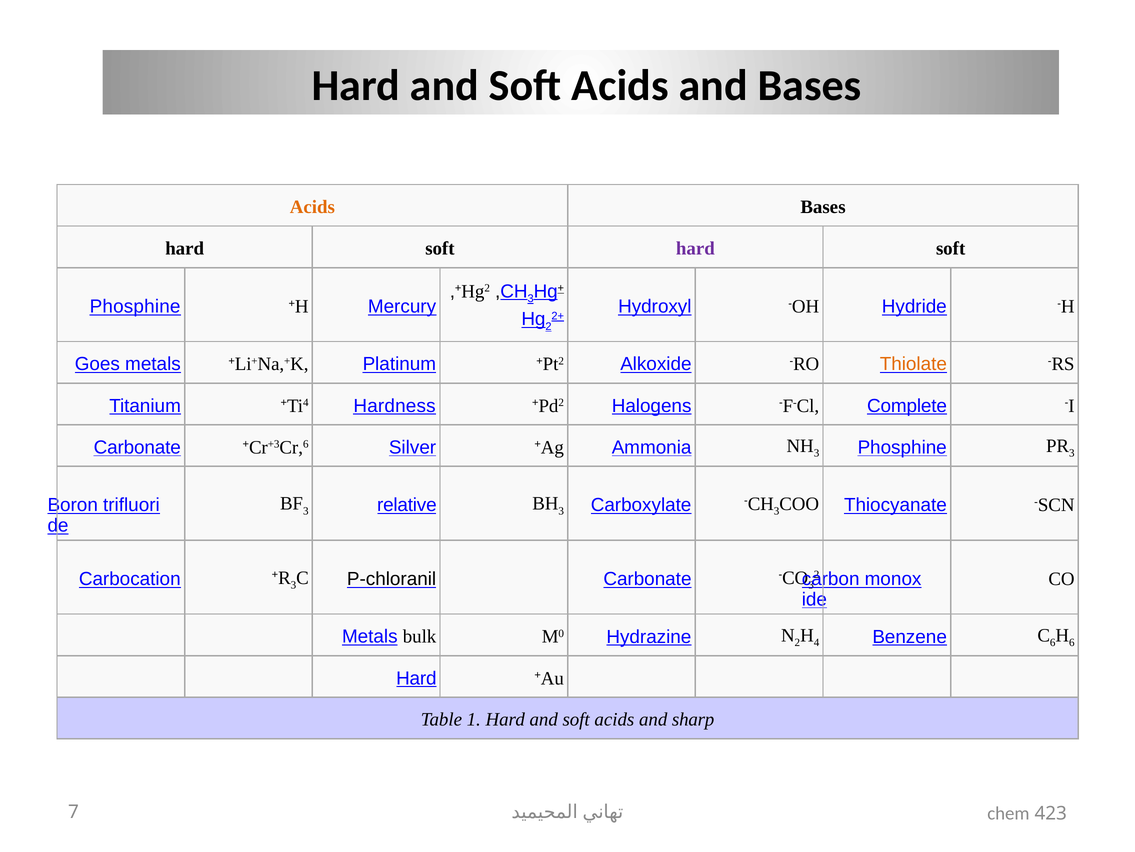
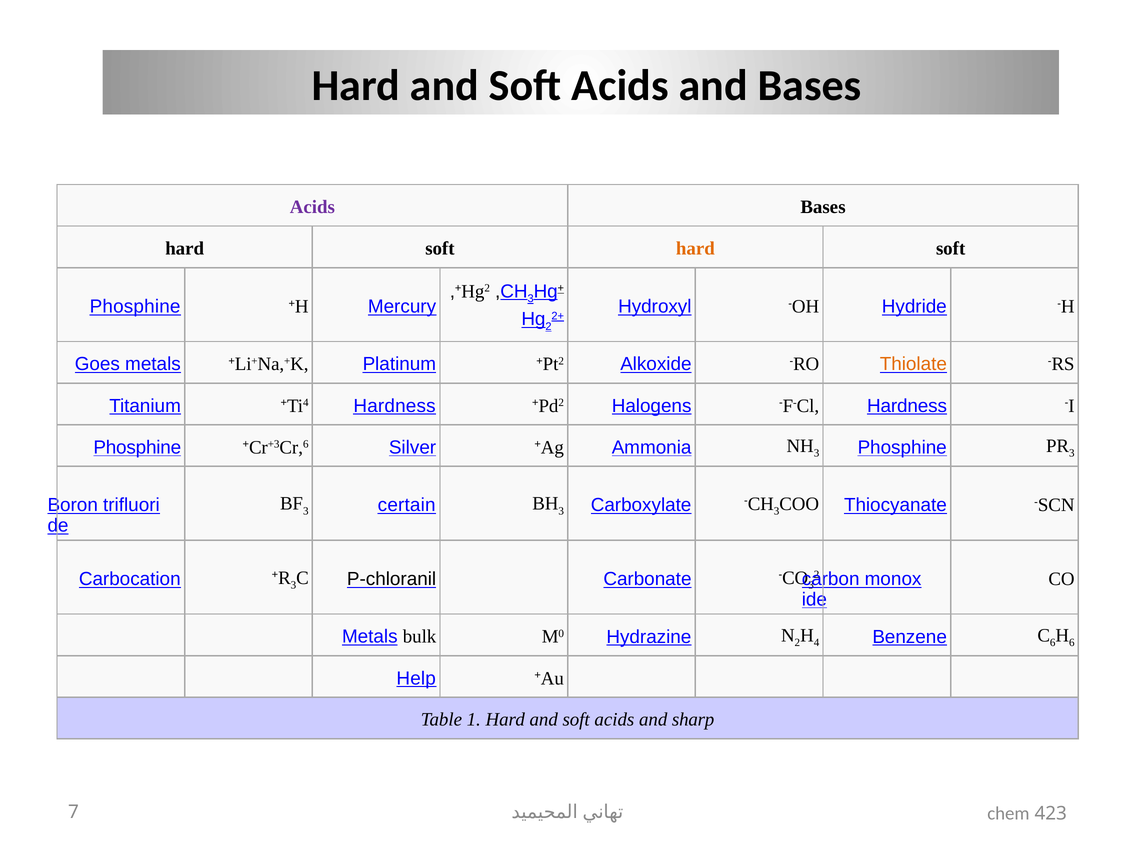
Acids at (312, 207) colour: orange -> purple
hard at (695, 248) colour: purple -> orange
Complete at (907, 405): Complete -> Hardness
Carbonate at (137, 447): Carbonate -> Phosphine
relative: relative -> certain
Hard at (416, 678): Hard -> Help
